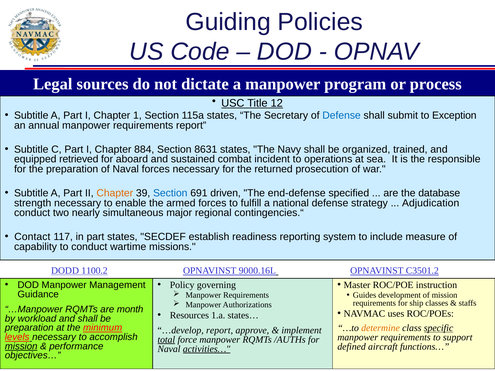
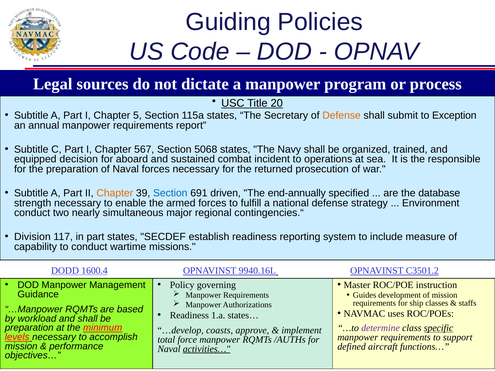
12: 12 -> 20
1: 1 -> 5
Defense at (342, 116) colour: blue -> orange
884: 884 -> 567
8631: 8631 -> 5068
retrieved: retrieved -> decision
end-defense: end-defense -> end-annually
Adjudication: Adjudication -> Environment
Contact: Contact -> Division
1100.2: 1100.2 -> 1600.4
9000.16L: 9000.16L -> 9940.16L
month: month -> based
Resources at (189, 315): Resources -> Readiness
determine colour: orange -> purple
…develop report: report -> coasts
total underline: present -> none
mission at (21, 346) underline: present -> none
